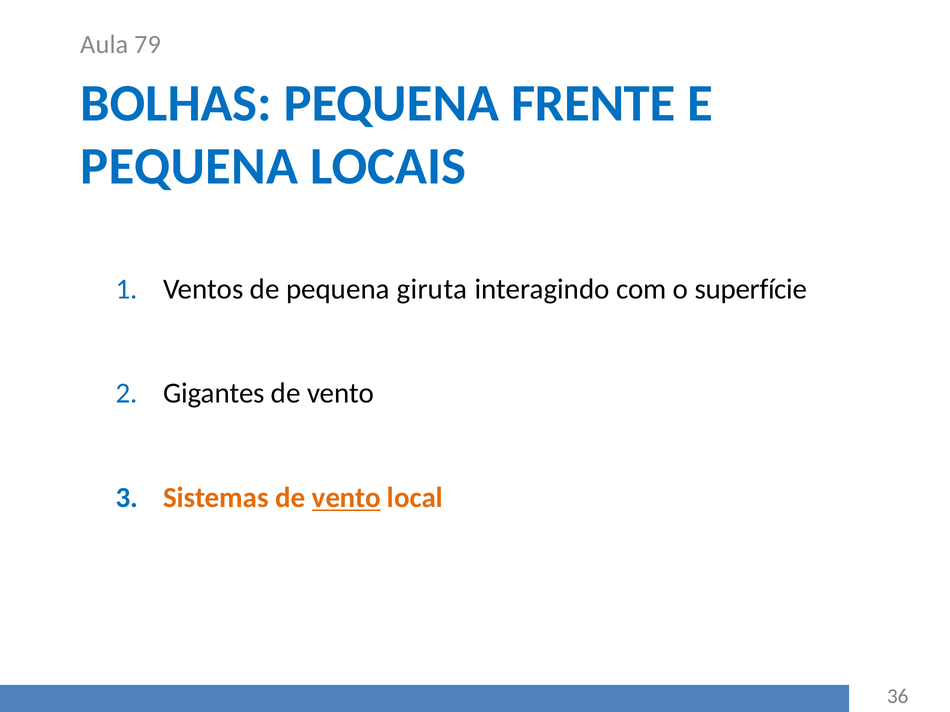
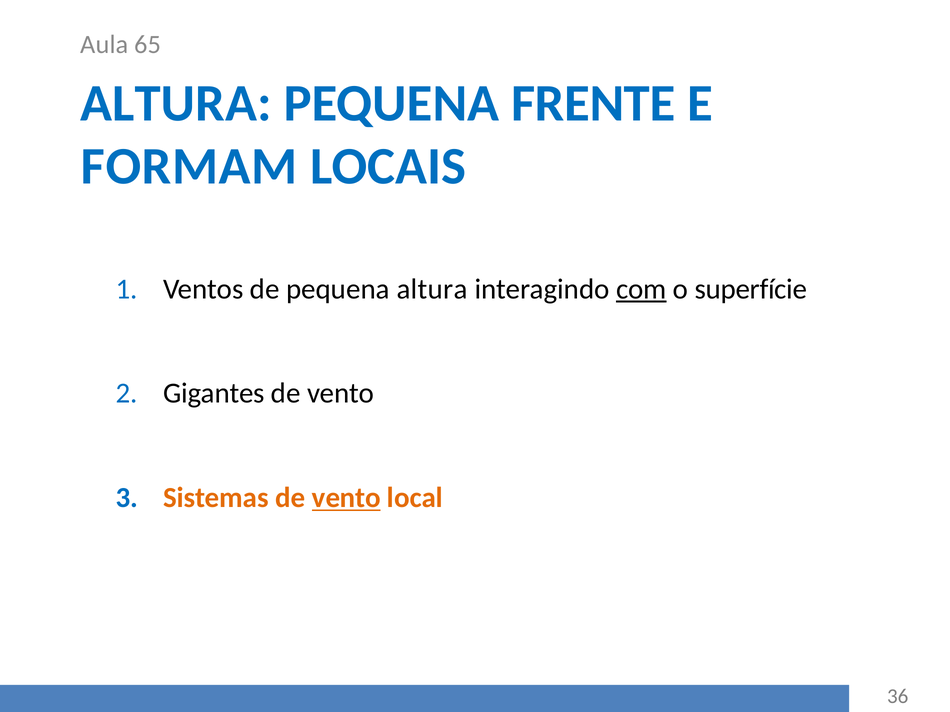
79: 79 -> 65
BOLHAS at (176, 103): BOLHAS -> ALTURA
PEQUENA at (189, 167): PEQUENA -> FORMAM
pequena giruta: giruta -> altura
com underline: none -> present
